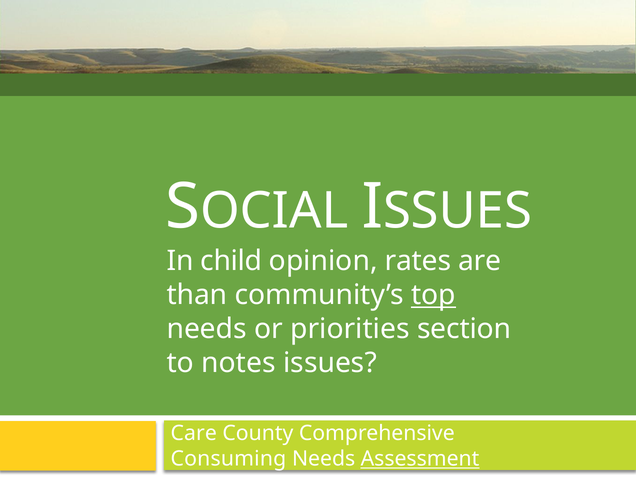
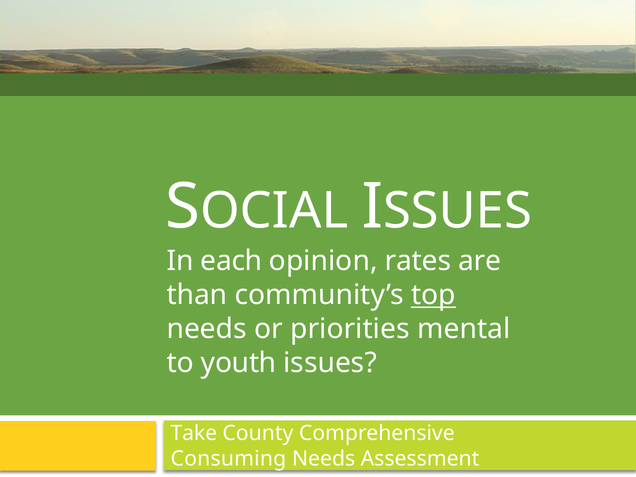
child: child -> each
section: section -> mental
notes: notes -> youth
Care: Care -> Take
Assessment underline: present -> none
